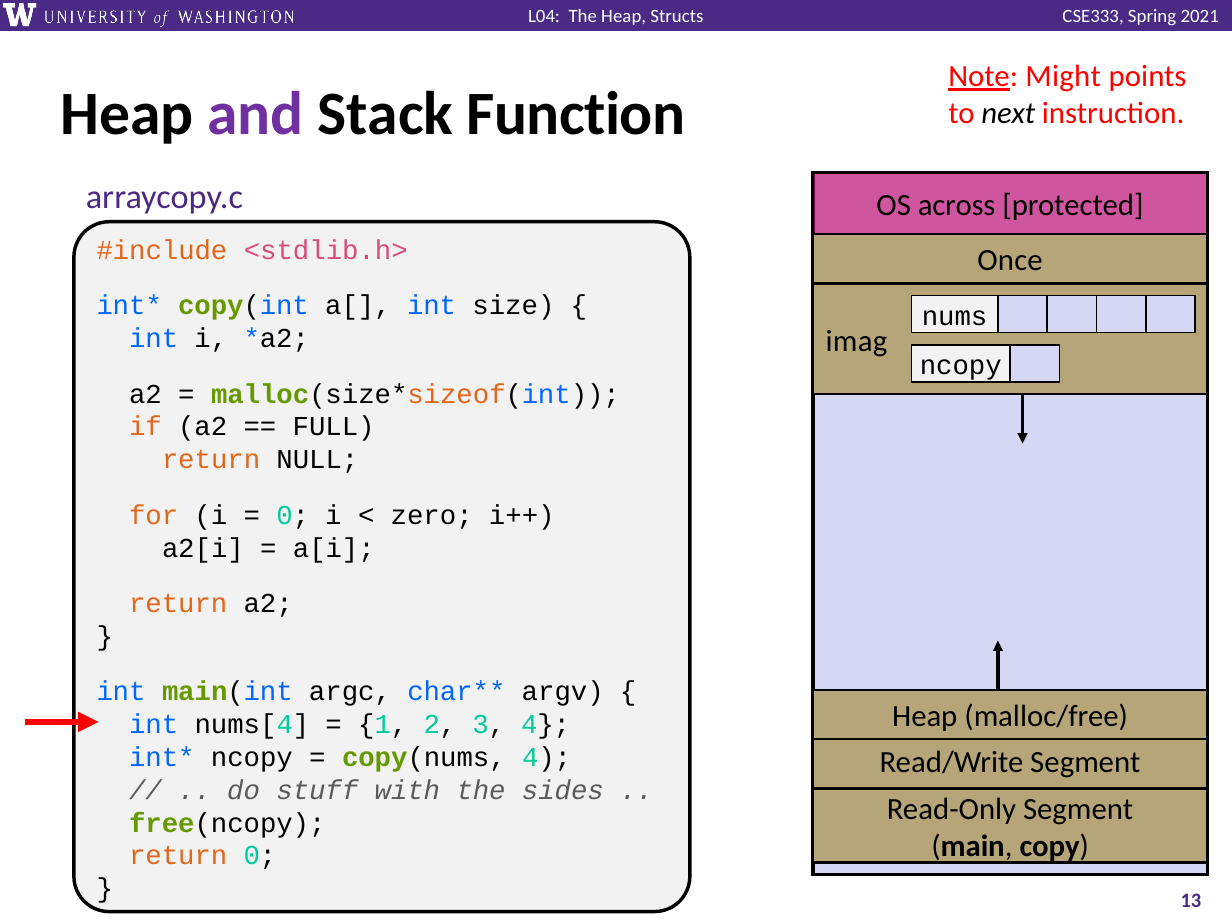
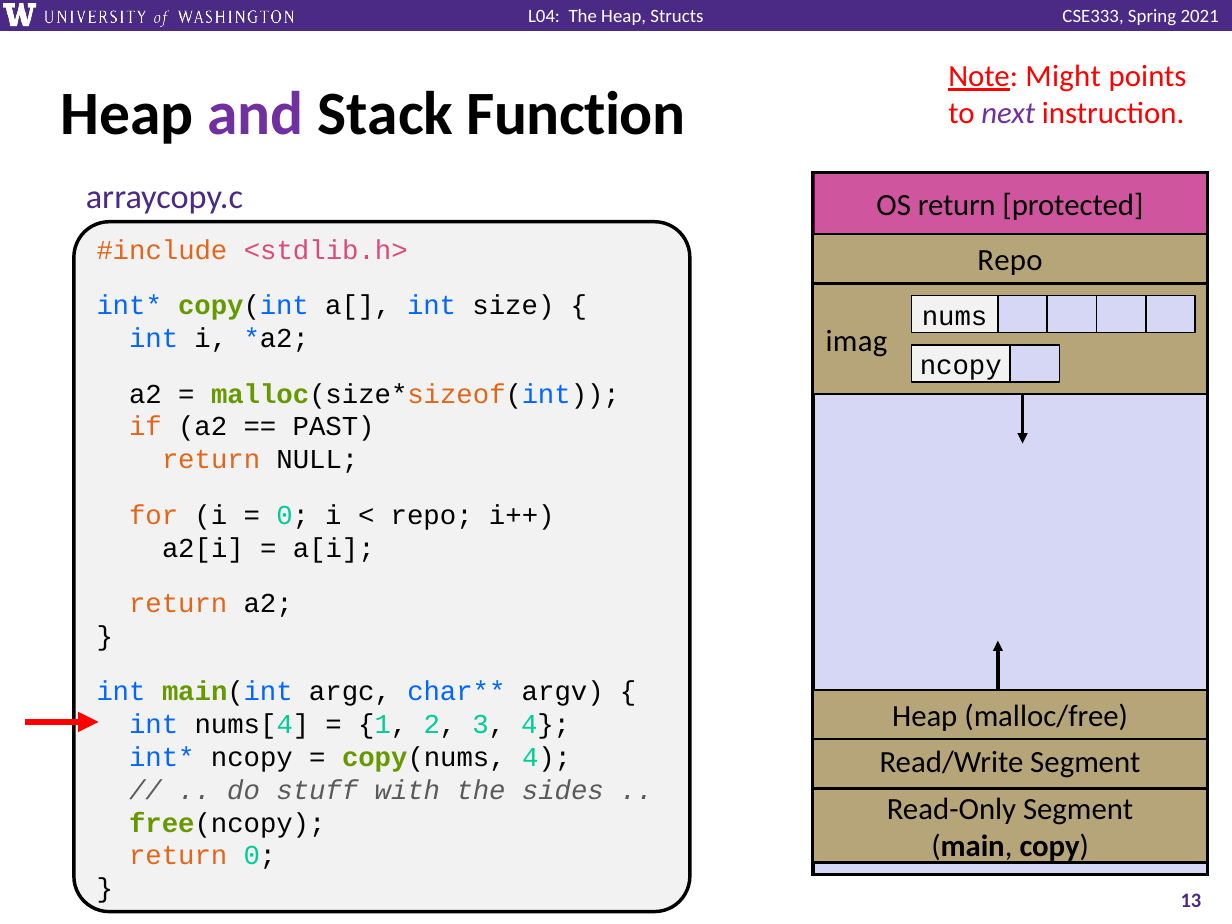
next colour: black -> purple
OS across: across -> return
Once at (1010, 261): Once -> Repo
FULL: FULL -> PAST
zero at (432, 515): zero -> repo
